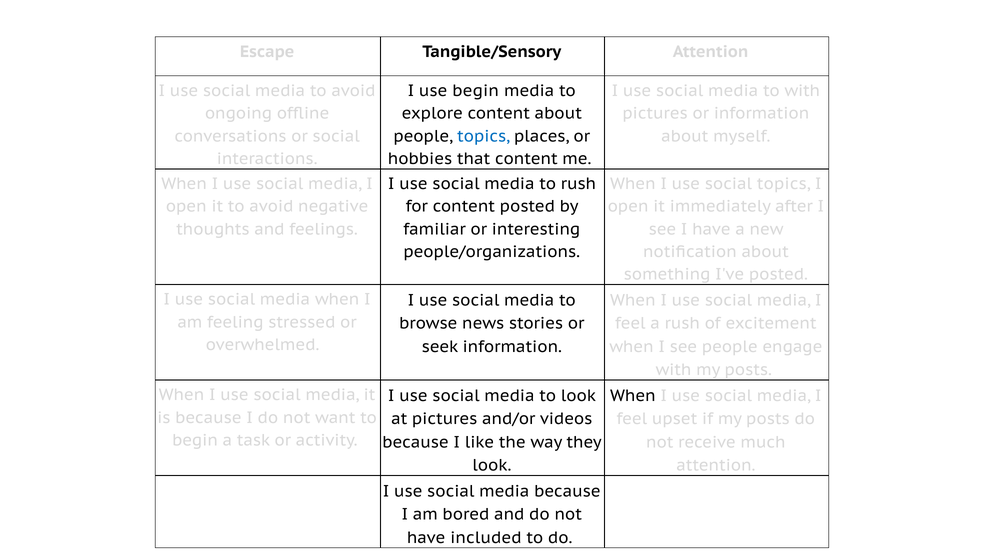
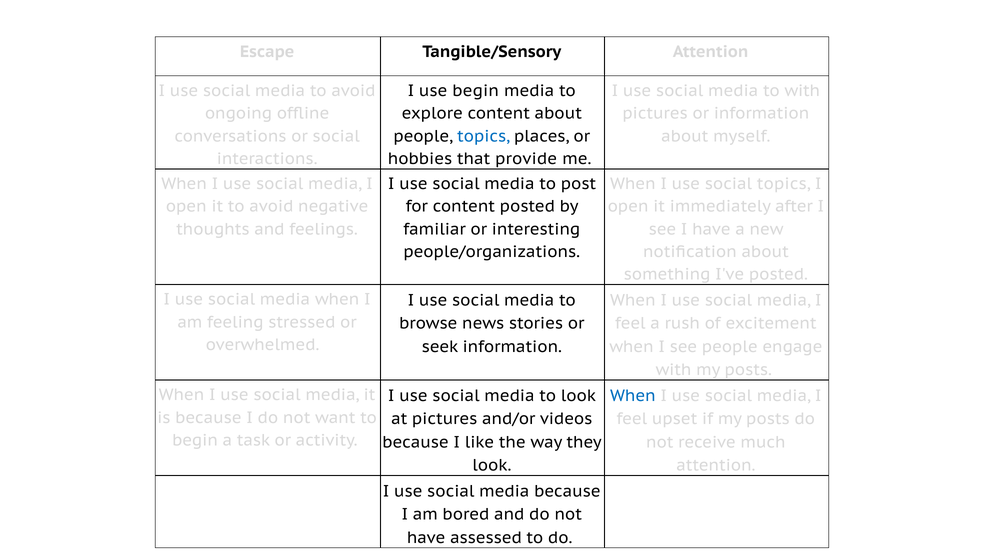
that content: content -> provide
to rush: rush -> post
When at (633, 395) colour: black -> blue
included: included -> assessed
